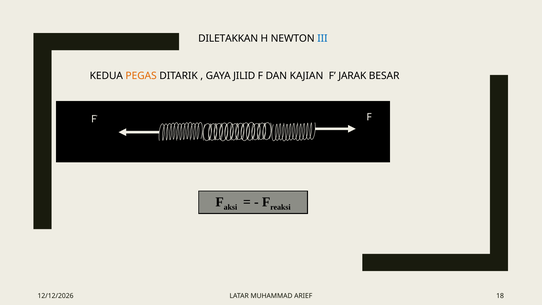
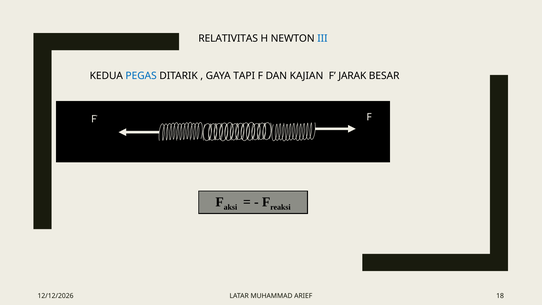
DILETAKKAN: DILETAKKAN -> RELATIVITAS
PEGAS colour: orange -> blue
JILID: JILID -> TAPI
